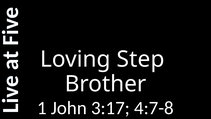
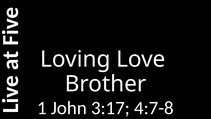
Step: Step -> Love
